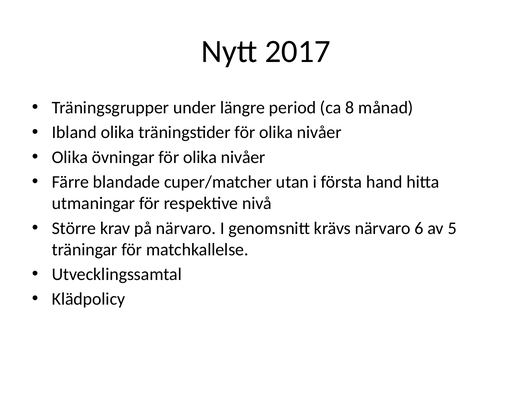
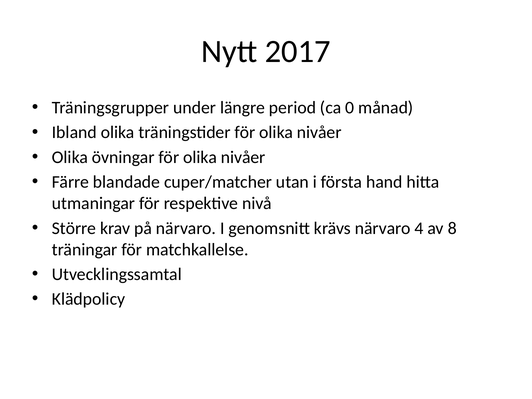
8: 8 -> 0
6: 6 -> 4
5: 5 -> 8
